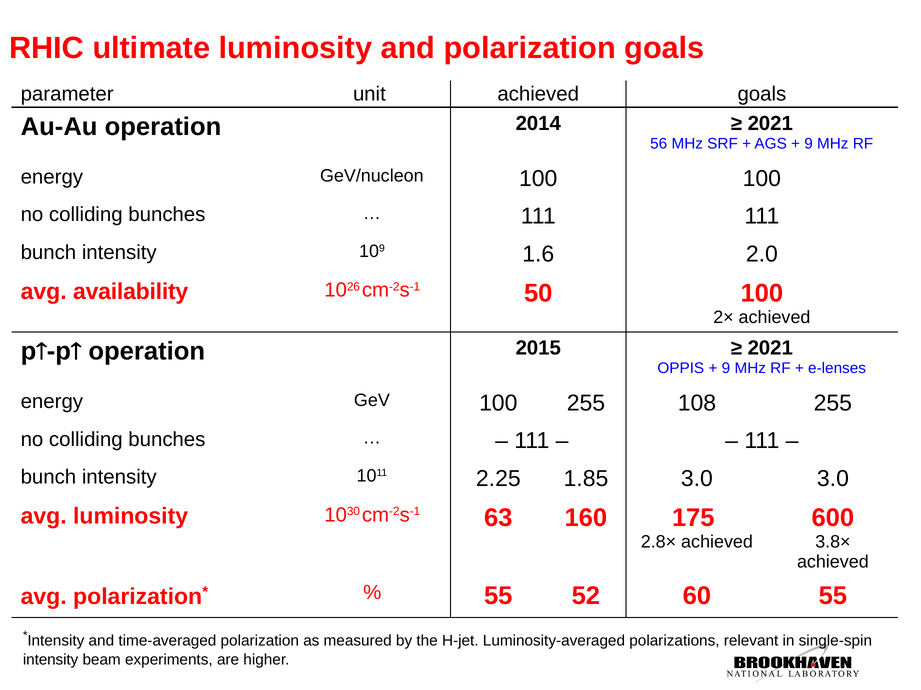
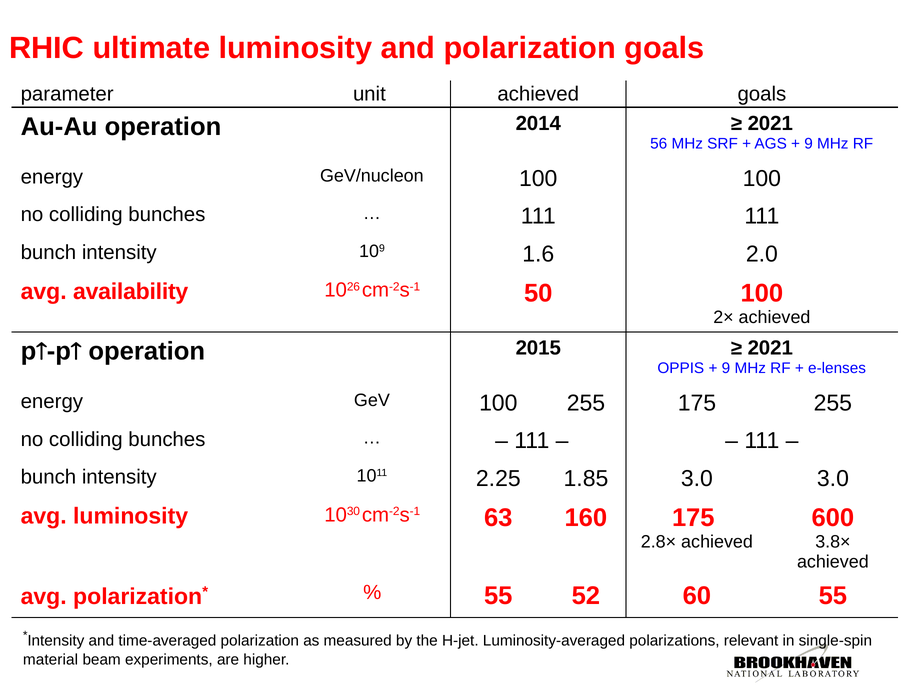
255 108: 108 -> 175
intensity at (51, 661): intensity -> material
